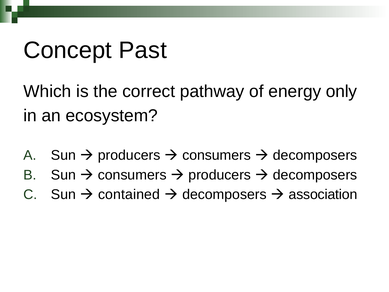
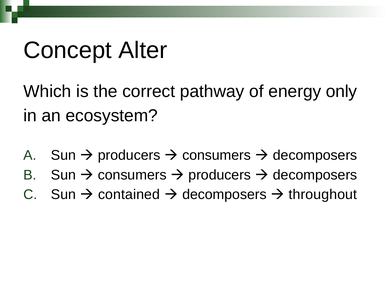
Past: Past -> Alter
association: association -> throughout
